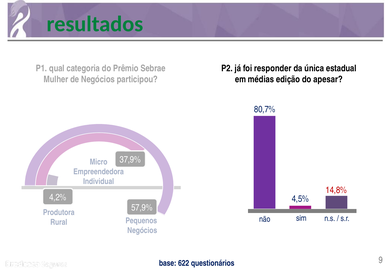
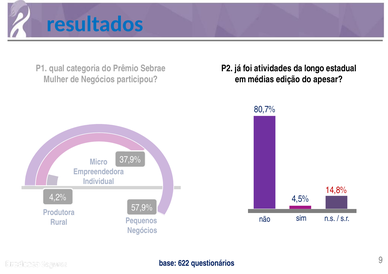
resultados colour: green -> blue
responder: responder -> atividades
única: única -> longo
